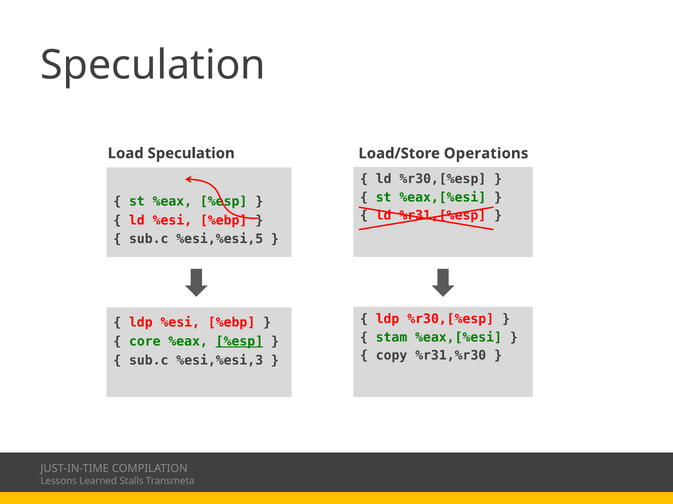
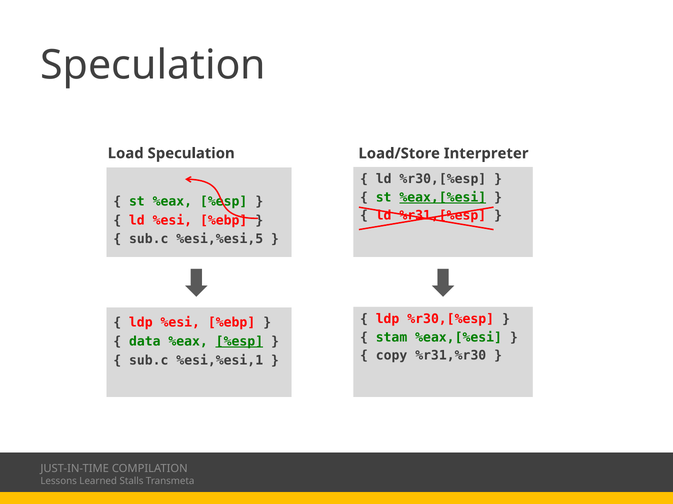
Operations: Operations -> Interpreter
%eax,[%esi at (443, 198) underline: none -> present
core: core -> data
%esi,%esi,3: %esi,%esi,3 -> %esi,%esi,1
